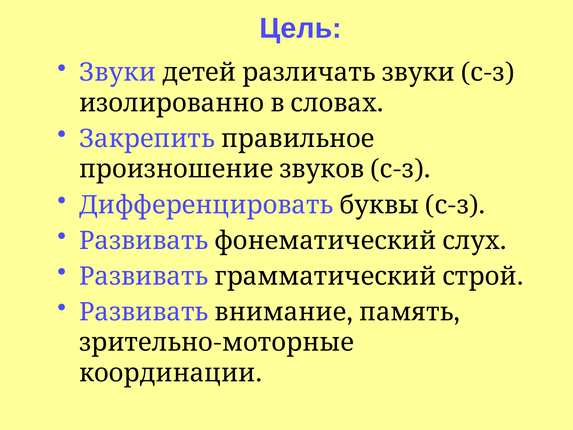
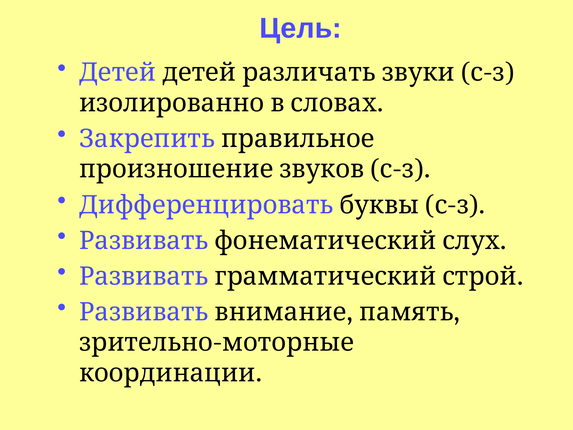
Звуки: Звуки -> Детей
